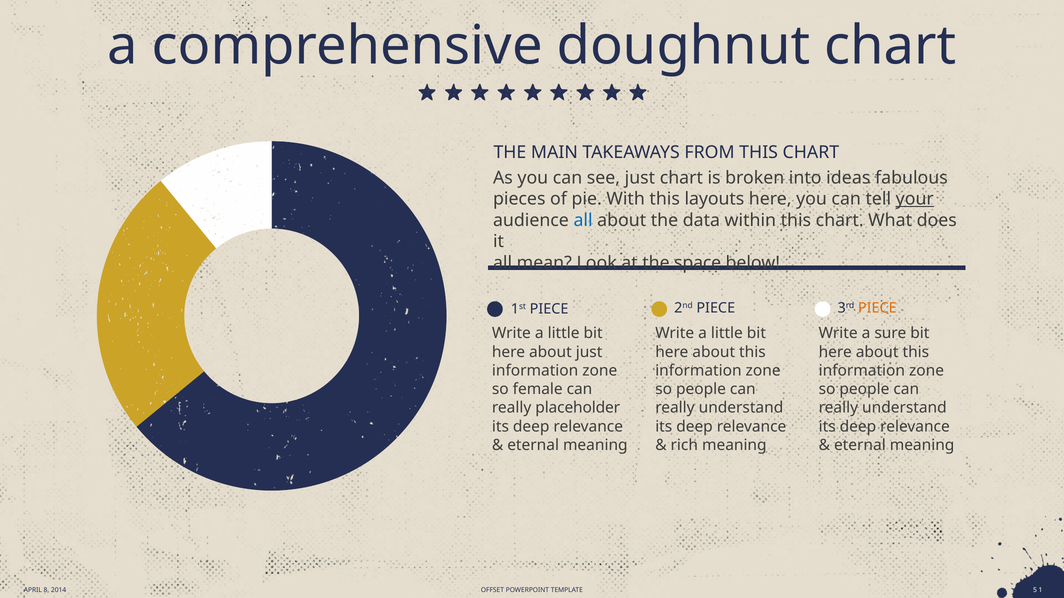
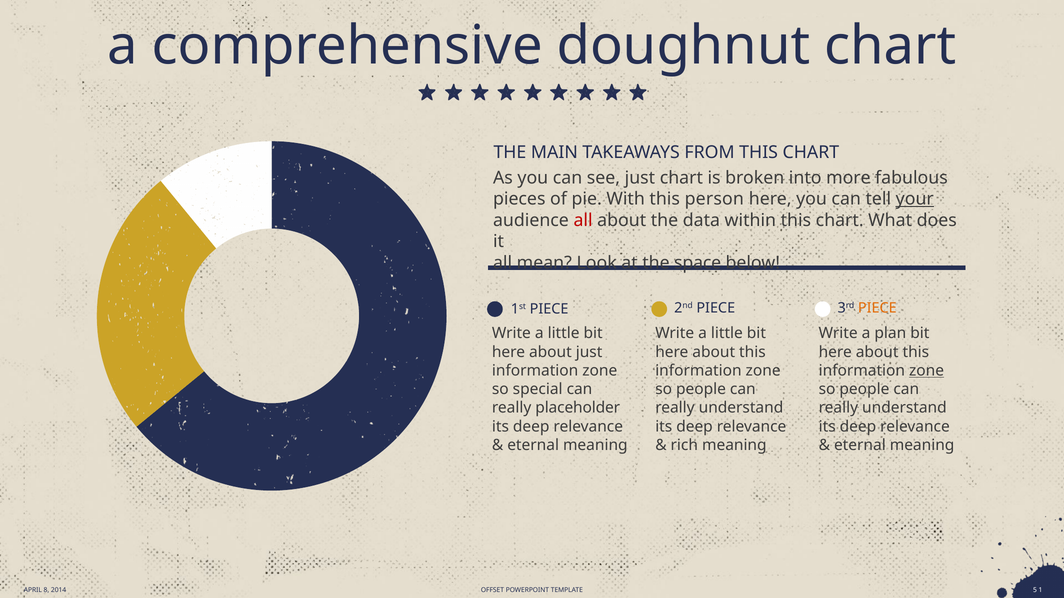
ideas: ideas -> more
layouts: layouts -> person
all at (583, 221) colour: blue -> red
sure: sure -> plan
zone at (927, 371) underline: none -> present
female: female -> special
